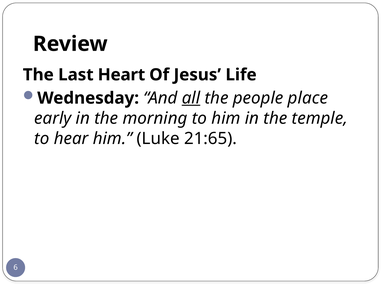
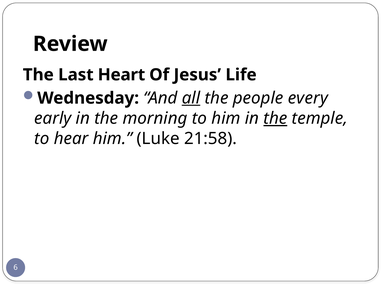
place: place -> every
the at (275, 119) underline: none -> present
21:65: 21:65 -> 21:58
